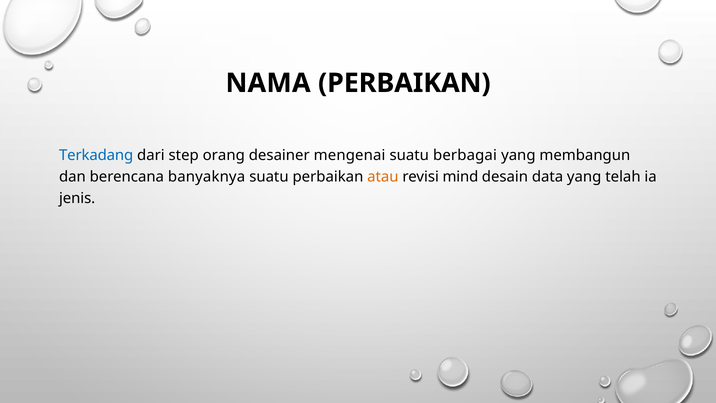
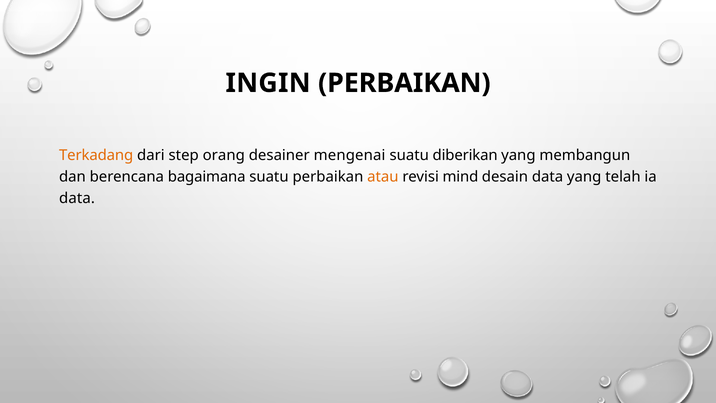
NAMA: NAMA -> INGIN
Terkadang colour: blue -> orange
berbagai: berbagai -> diberikan
banyaknya: banyaknya -> bagaimana
jenis at (77, 198): jenis -> data
